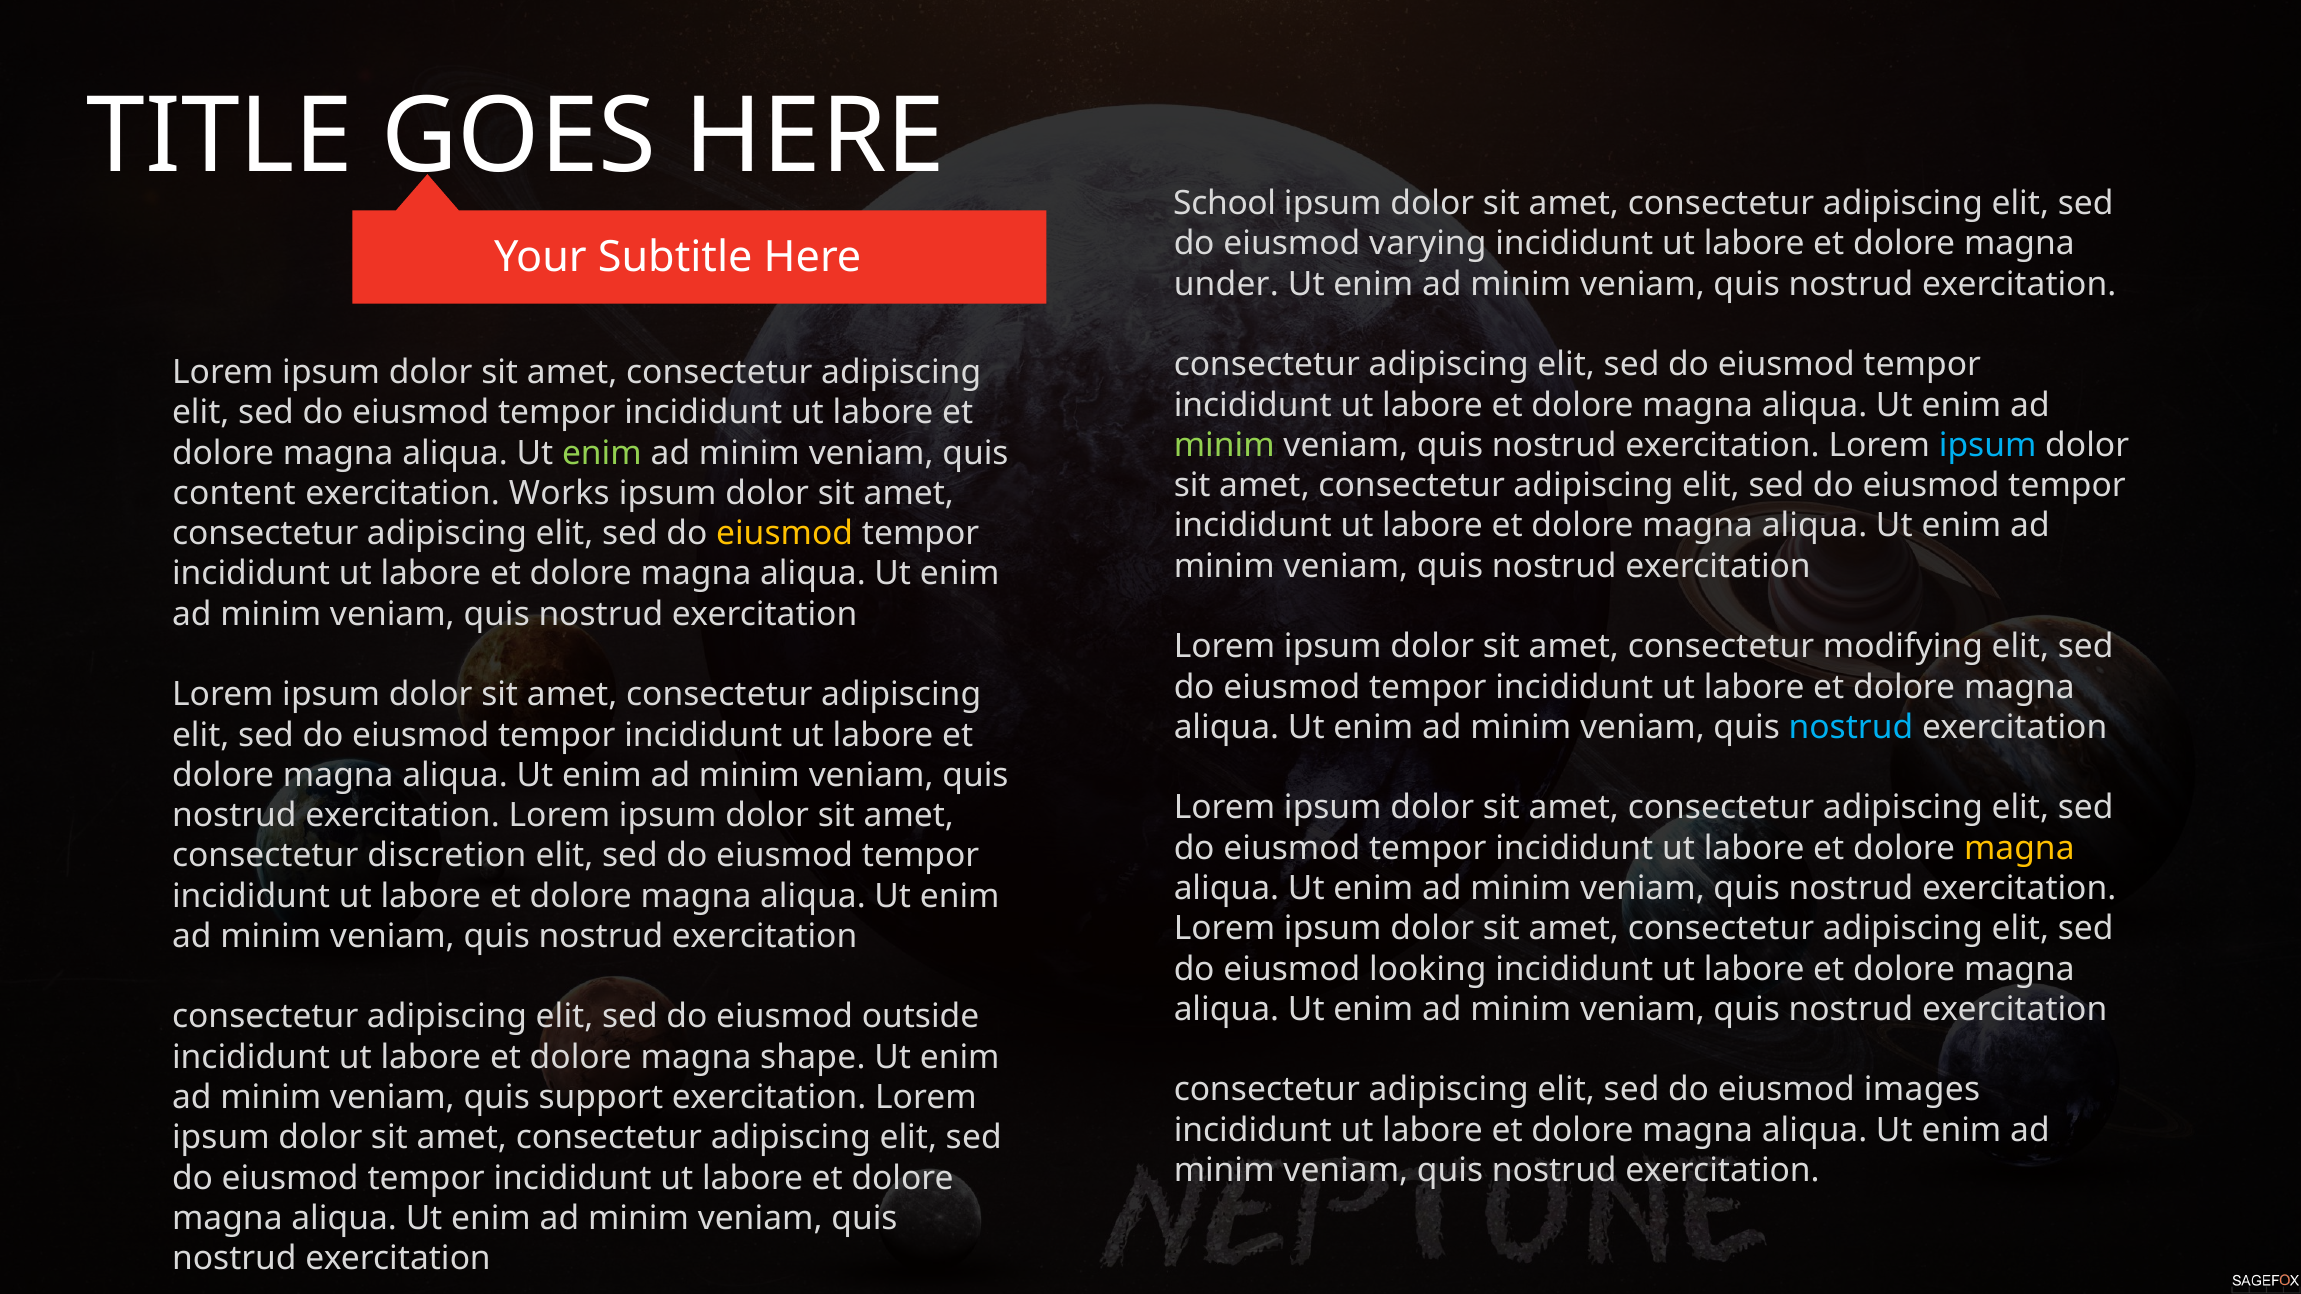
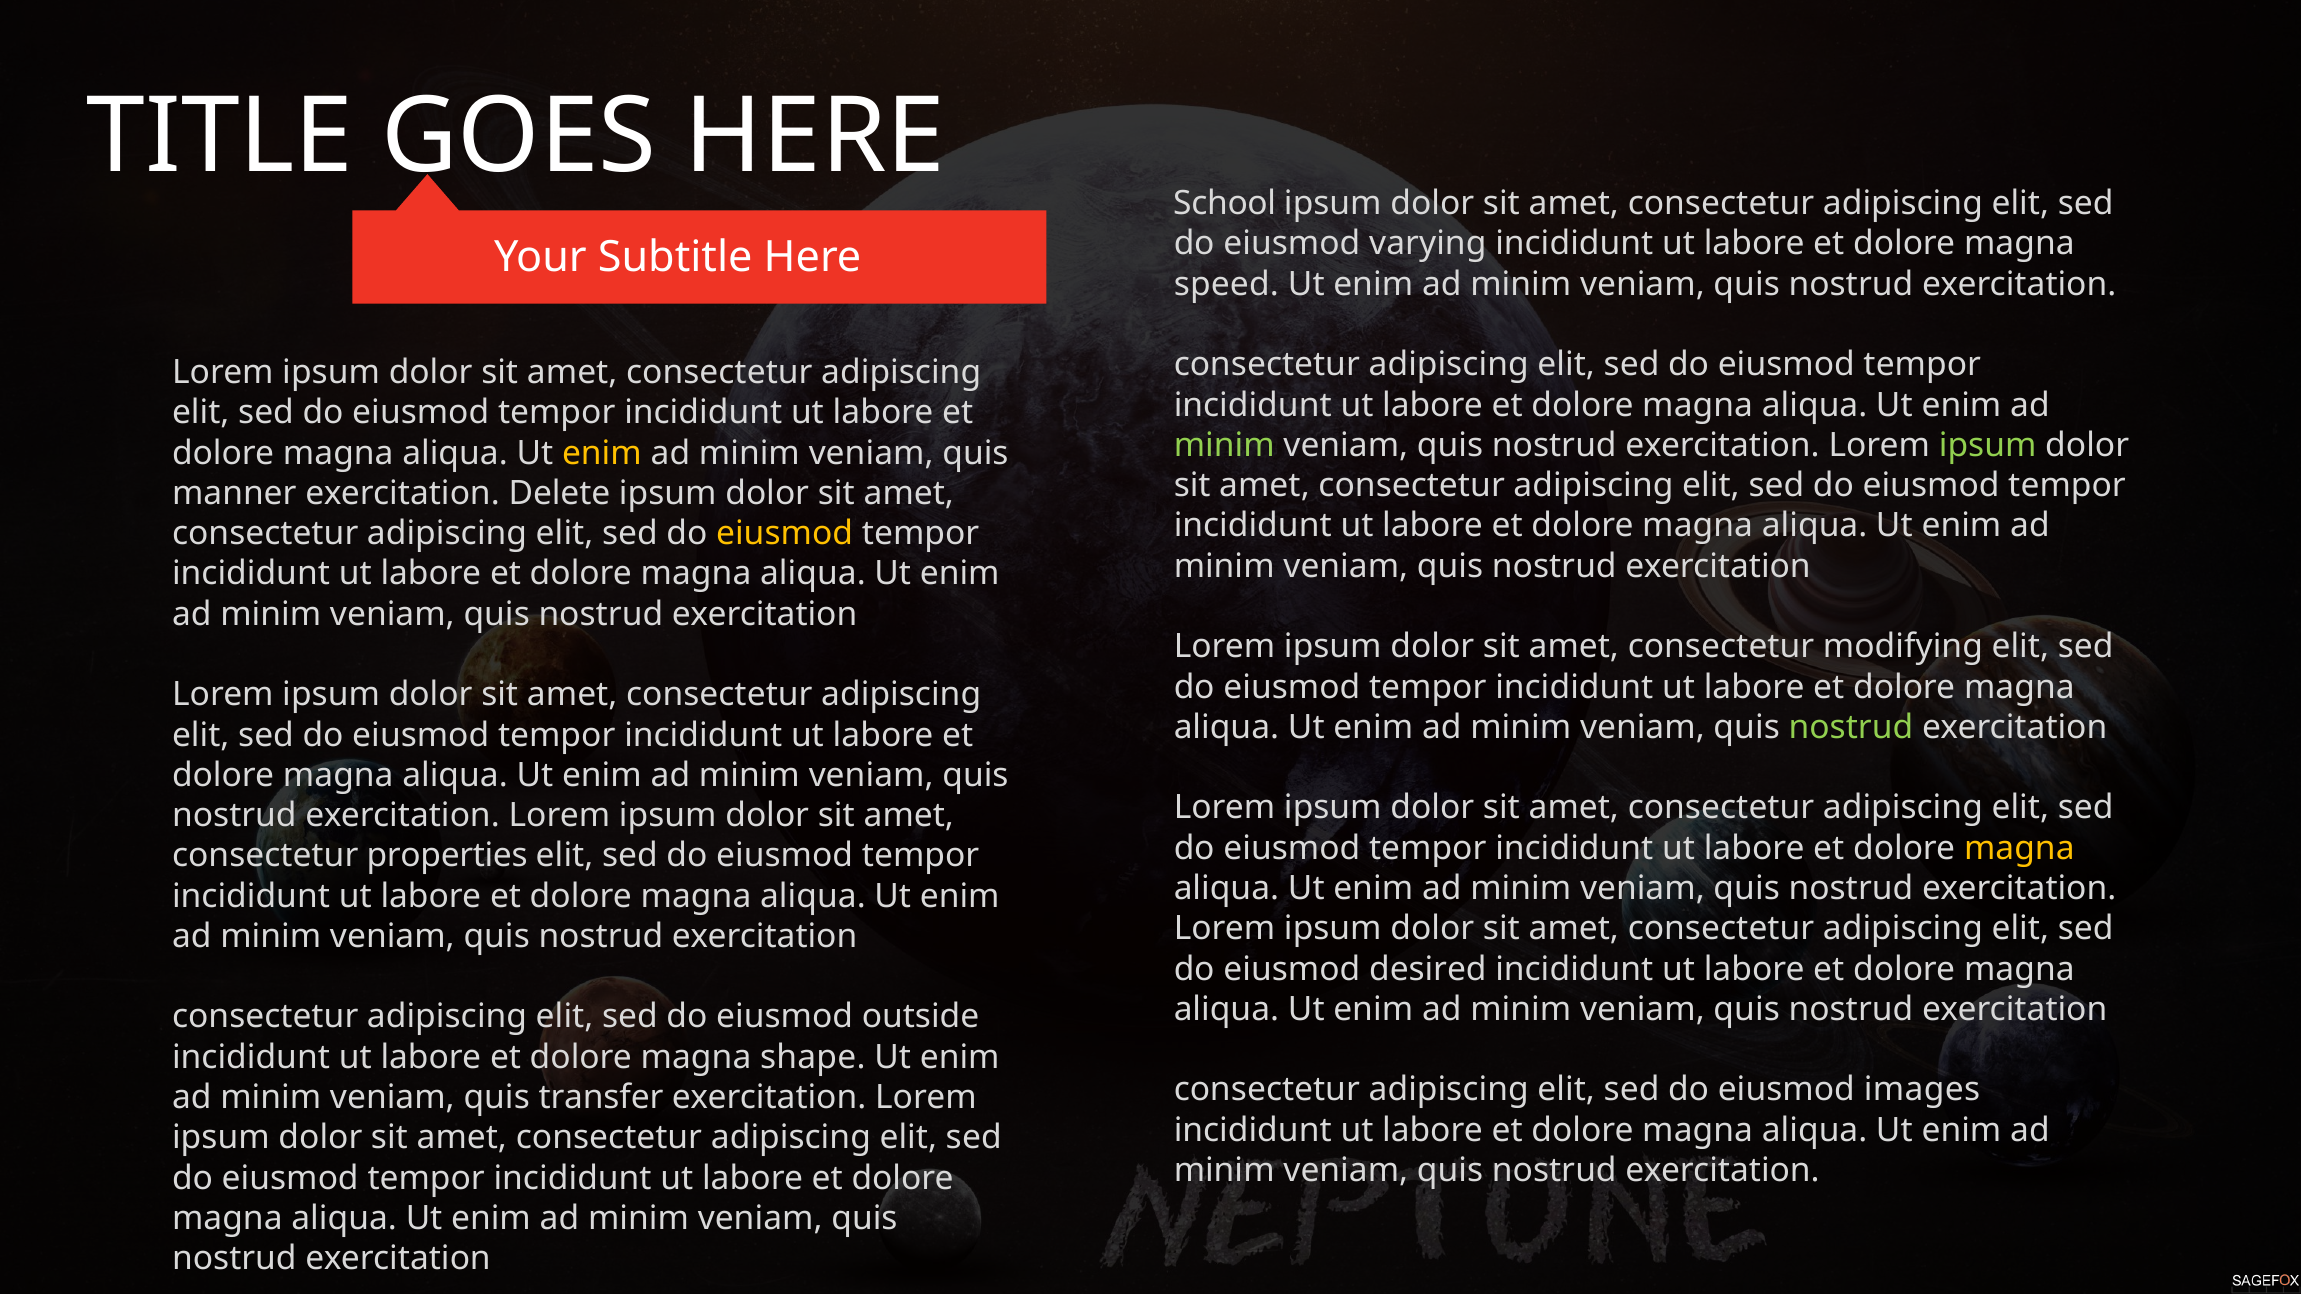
under: under -> speed
ipsum at (1988, 445) colour: light blue -> light green
enim at (602, 453) colour: light green -> yellow
content: content -> manner
Works: Works -> Delete
nostrud at (1851, 727) colour: light blue -> light green
discretion: discretion -> properties
looking: looking -> desired
support: support -> transfer
